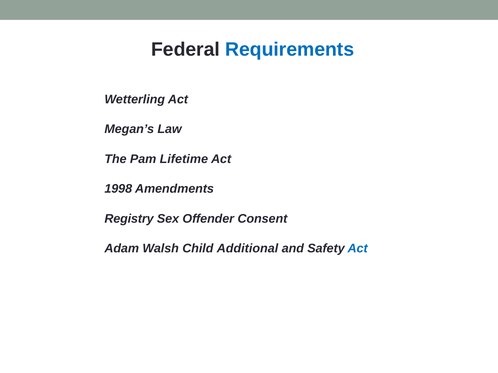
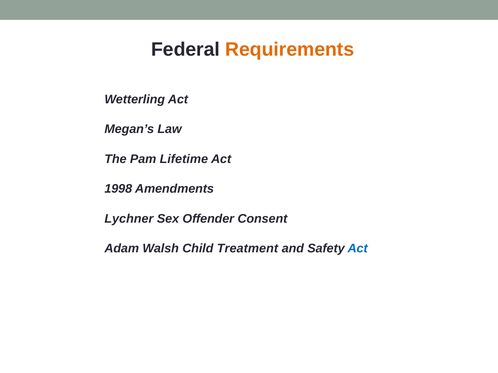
Requirements colour: blue -> orange
Registry: Registry -> Lychner
Additional: Additional -> Treatment
